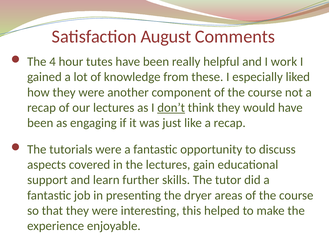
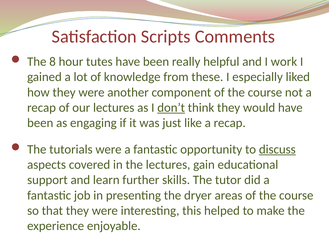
August: August -> Scripts
4: 4 -> 8
discuss underline: none -> present
